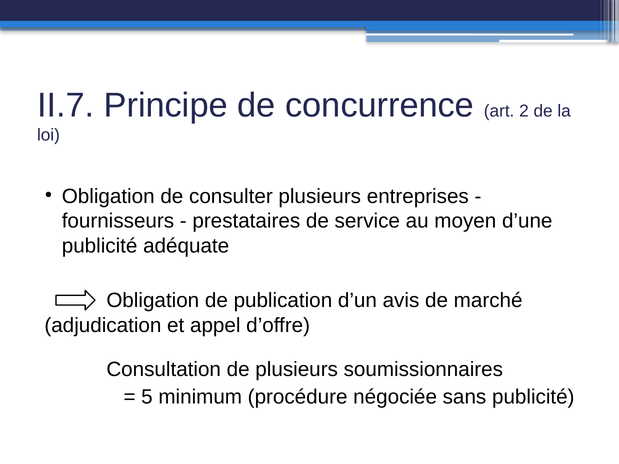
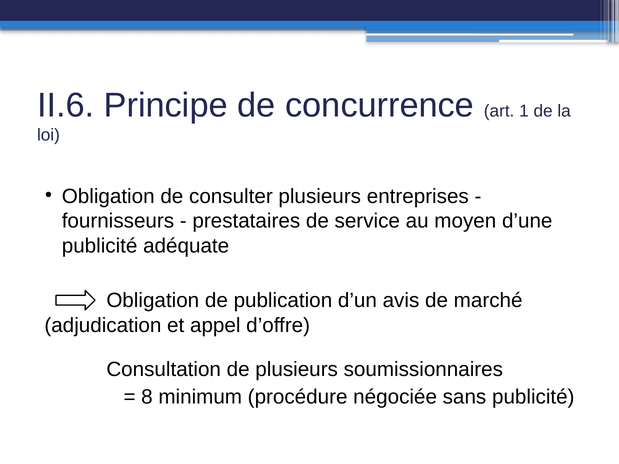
II.7: II.7 -> II.6
2: 2 -> 1
5: 5 -> 8
